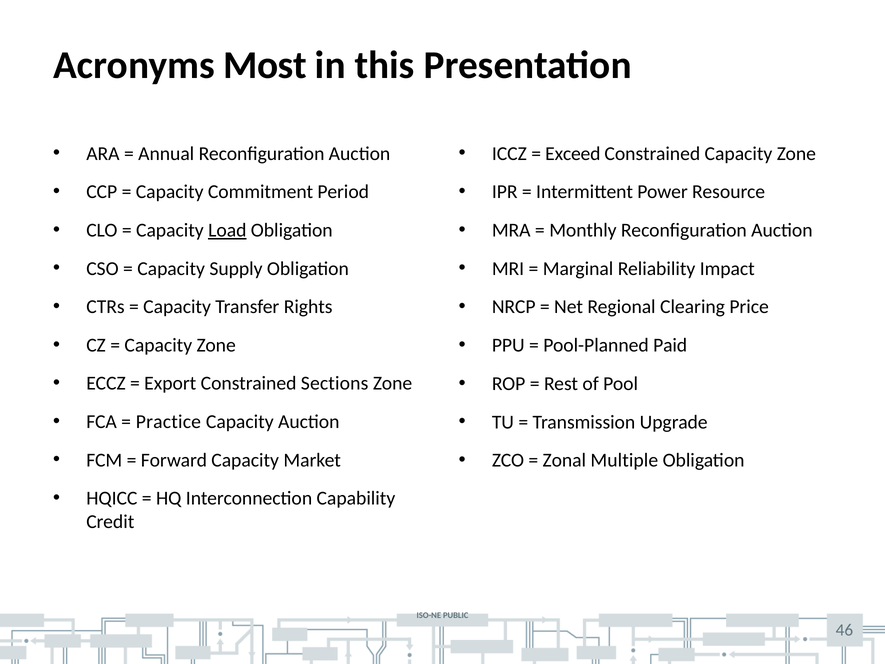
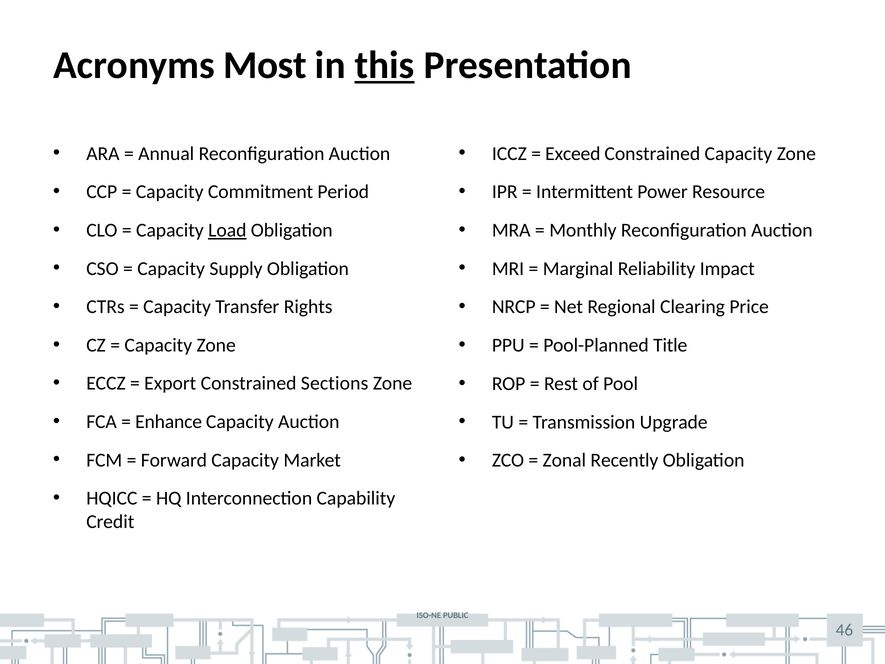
this underline: none -> present
Paid: Paid -> Title
Practice: Practice -> Enhance
Multiple: Multiple -> Recently
